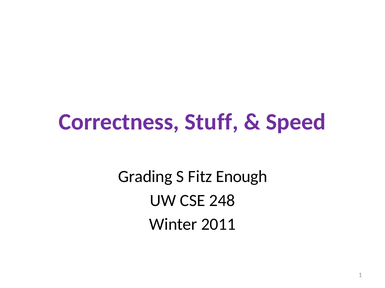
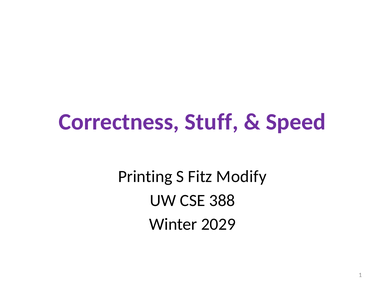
Grading: Grading -> Printing
Enough: Enough -> Modify
248: 248 -> 388
2011: 2011 -> 2029
